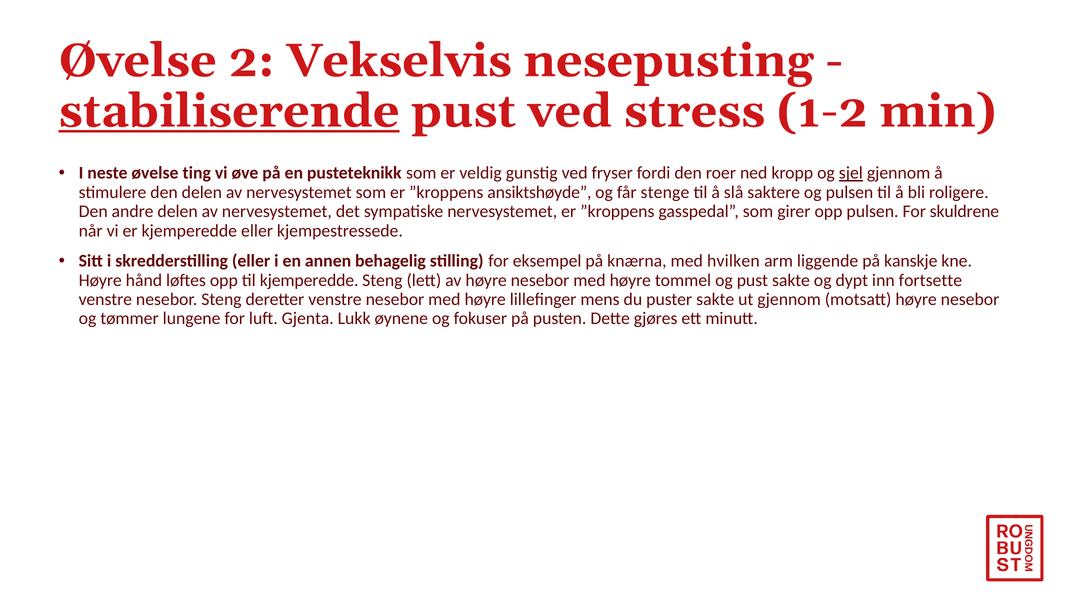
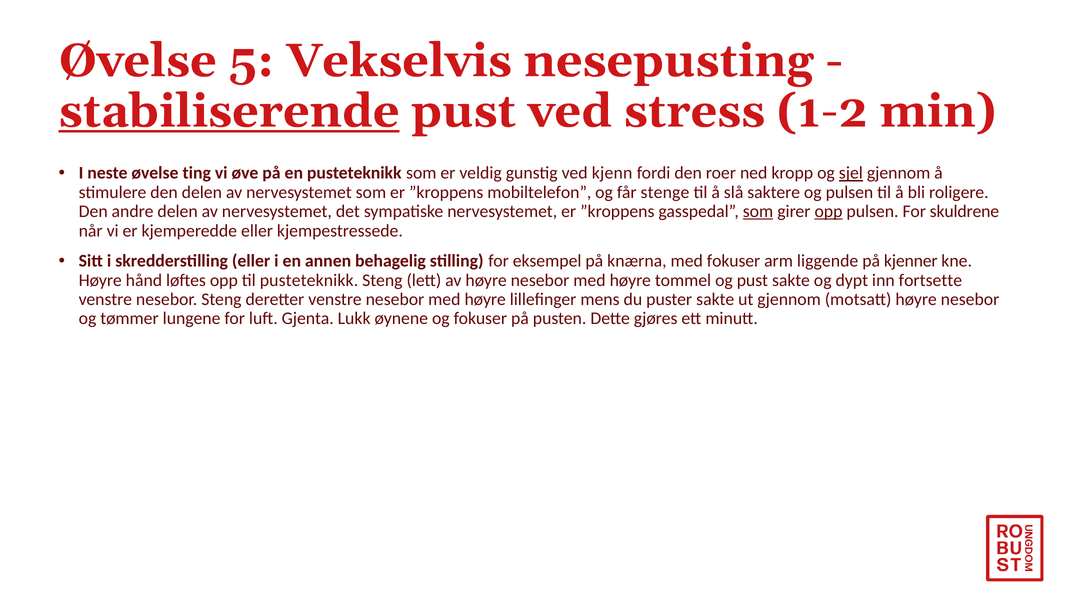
2: 2 -> 5
fryser: fryser -> kjenn
ansiktshøyde: ansiktshøyde -> mobiltelefon
som at (758, 211) underline: none -> present
opp at (828, 211) underline: none -> present
med hvilken: hvilken -> fokuser
kanskje: kanskje -> kjenner
til kjemperedde: kjemperedde -> pusteteknikk
